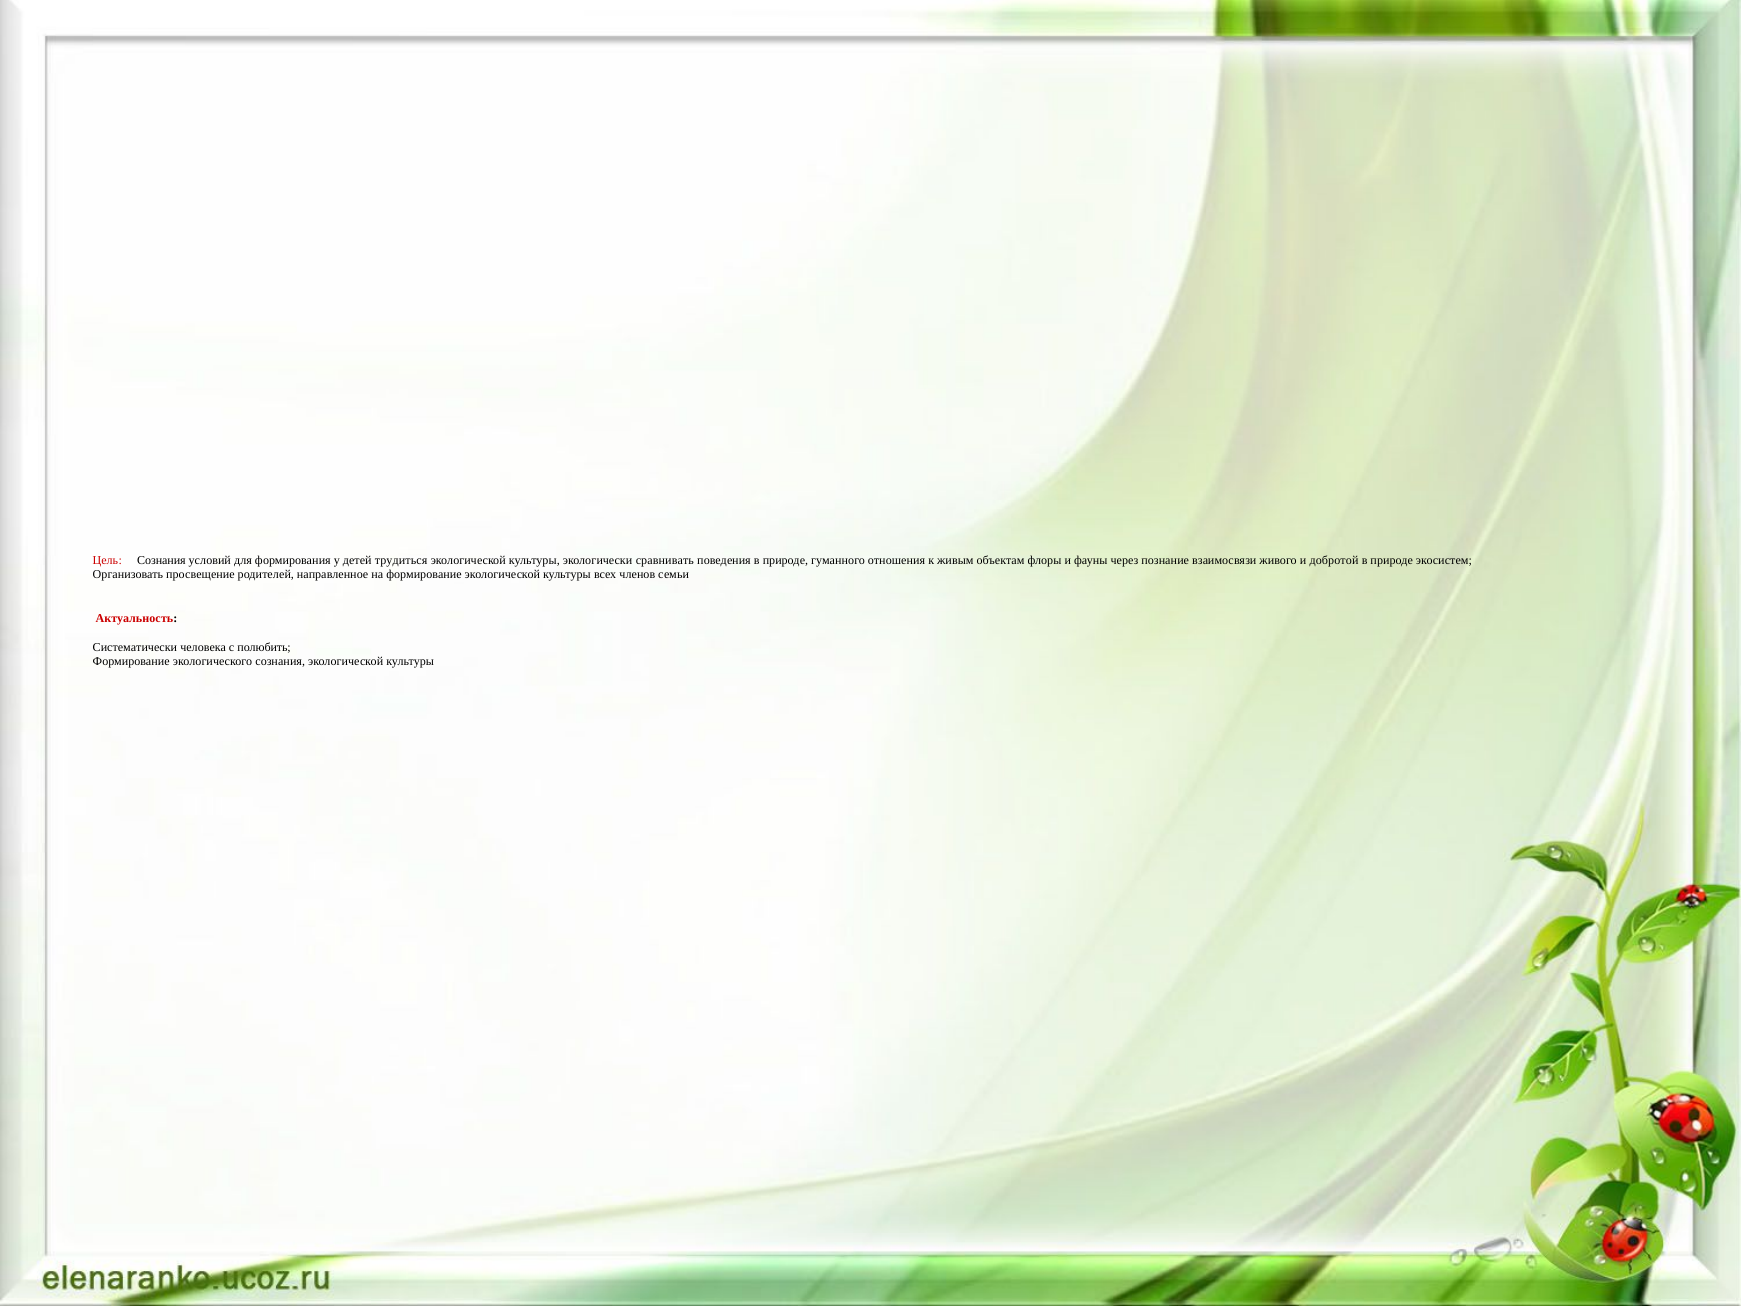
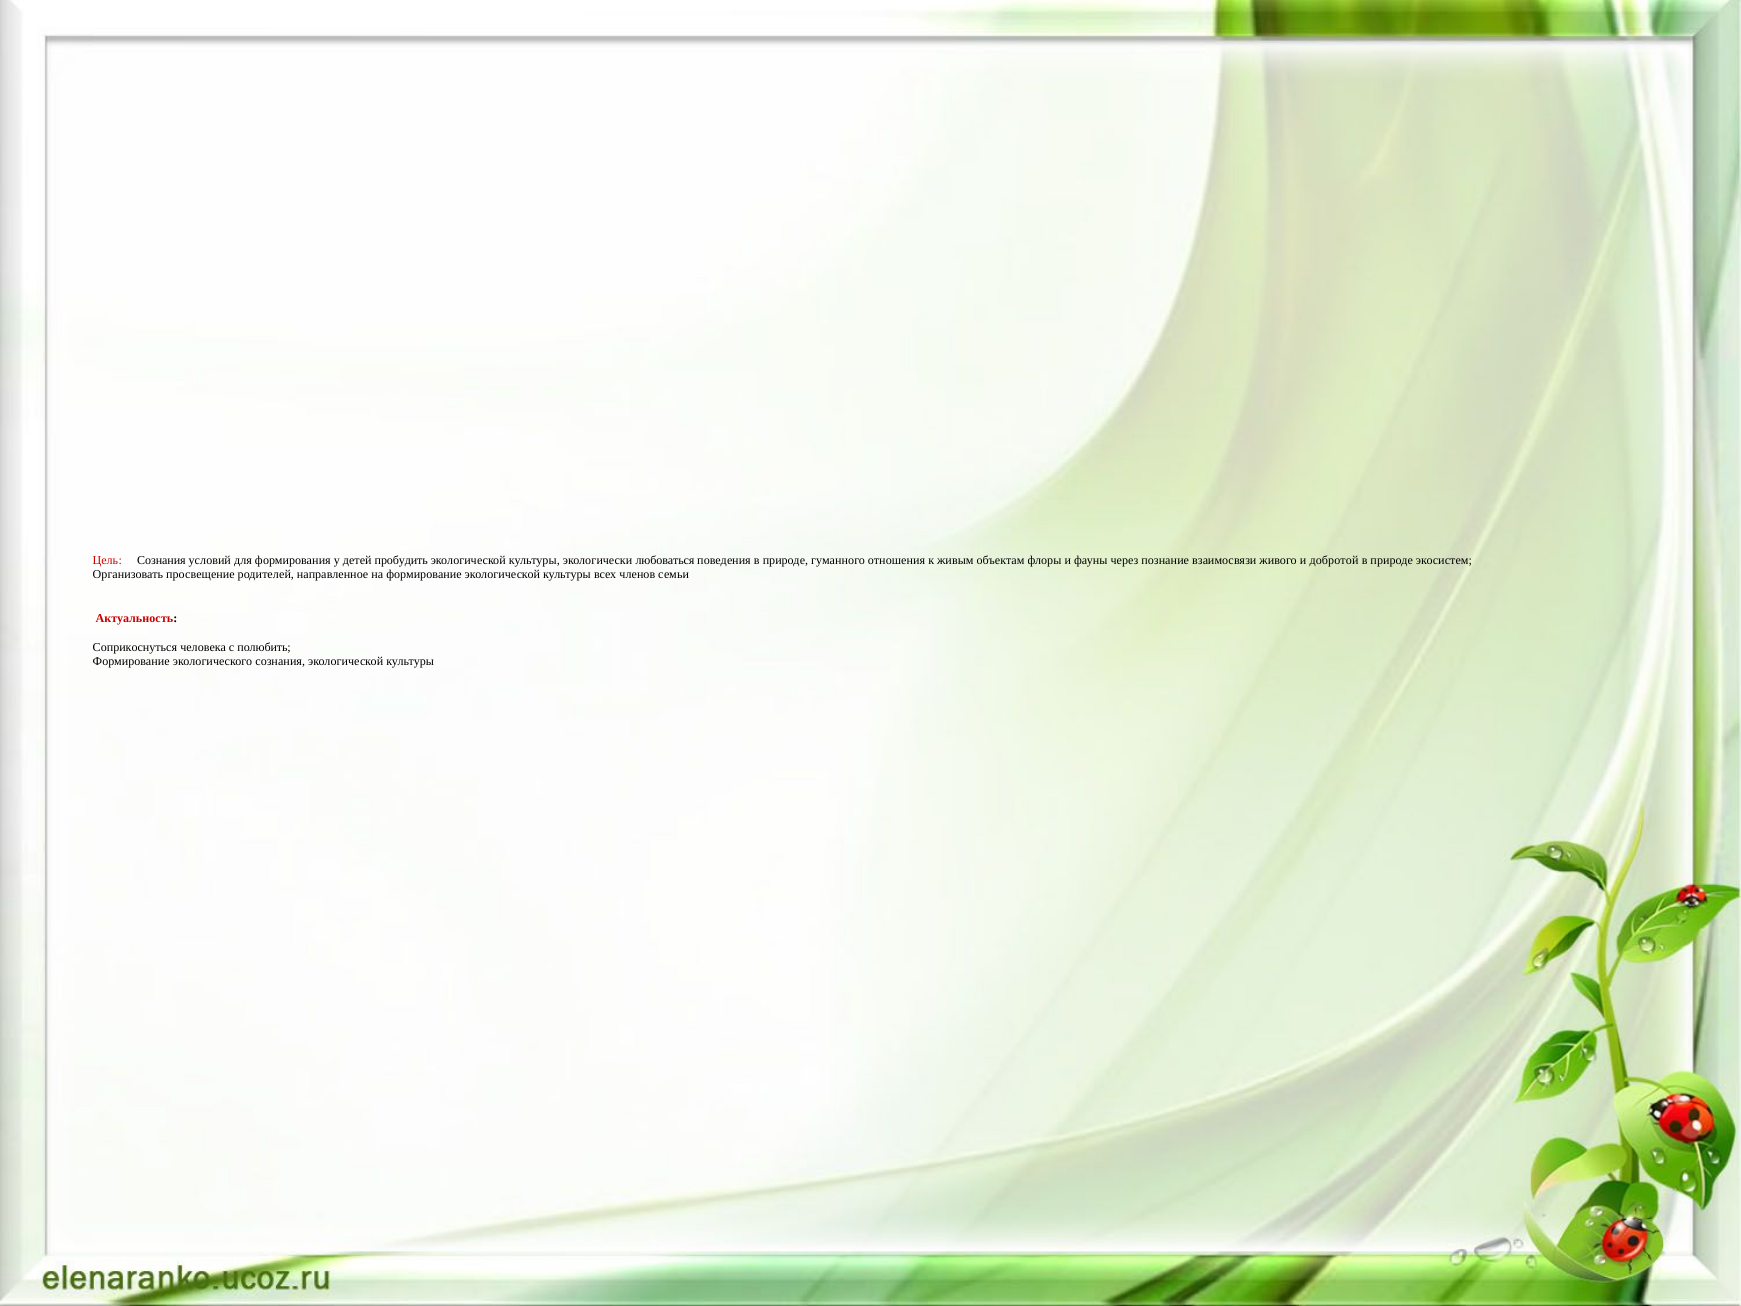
трудиться: трудиться -> пробудить
сравнивать: сравнивать -> любоваться
Систематически: Систематически -> Соприкоснуться
